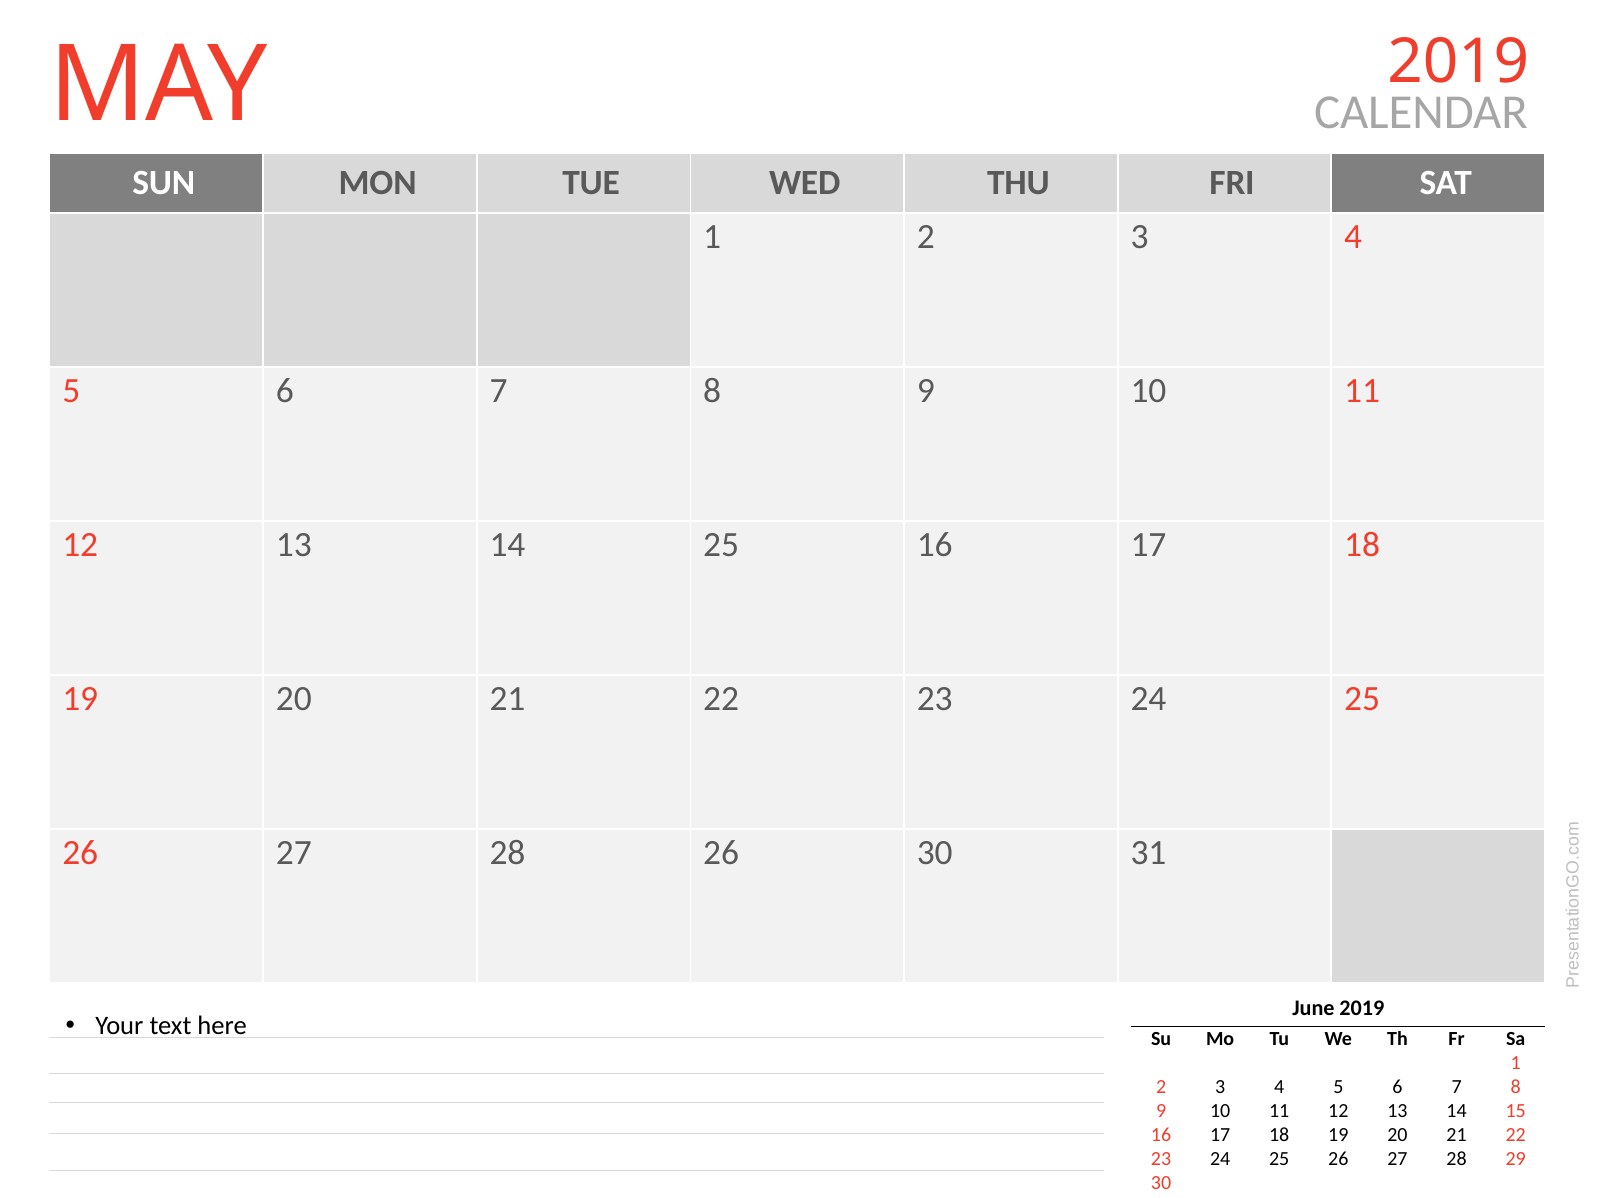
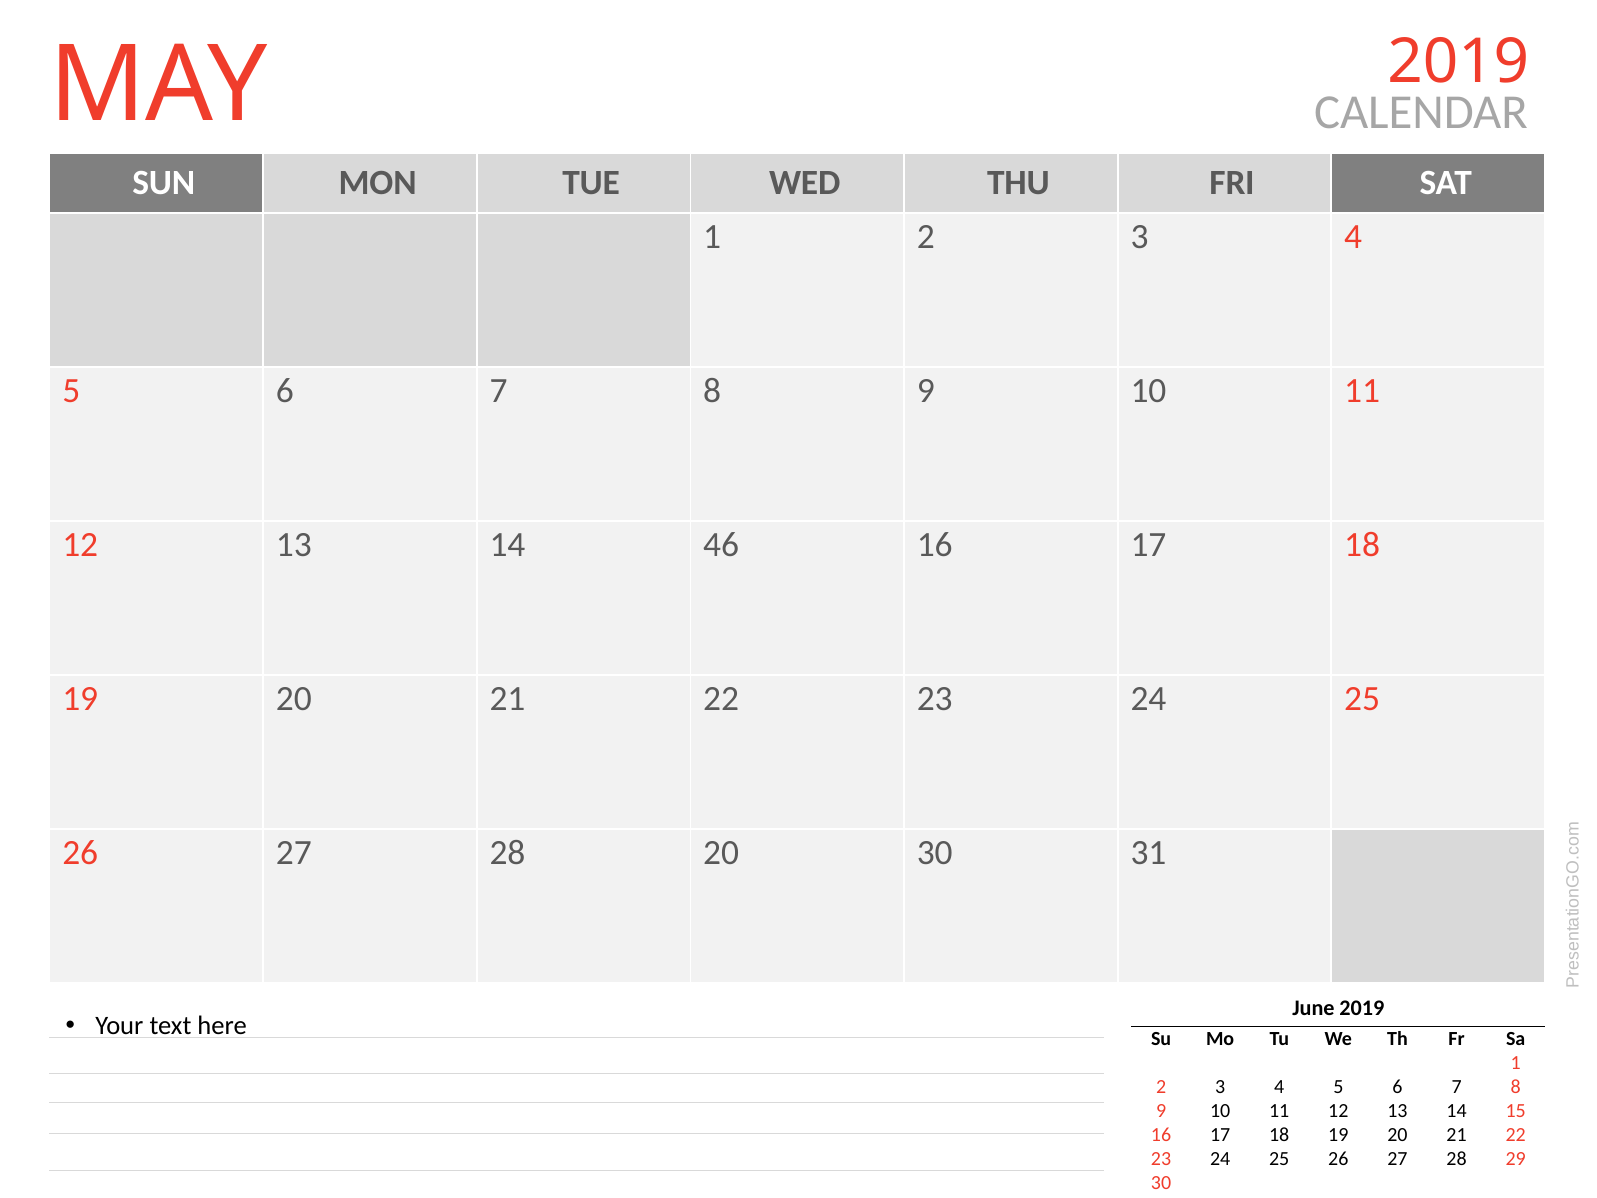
14 25: 25 -> 46
28 26: 26 -> 20
